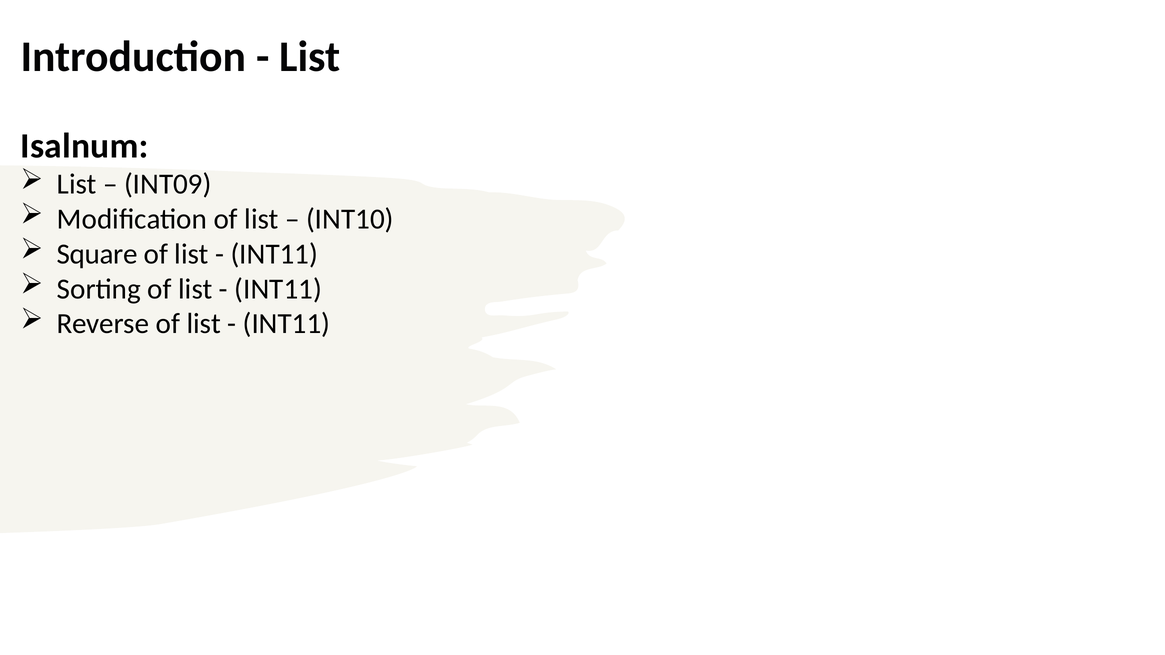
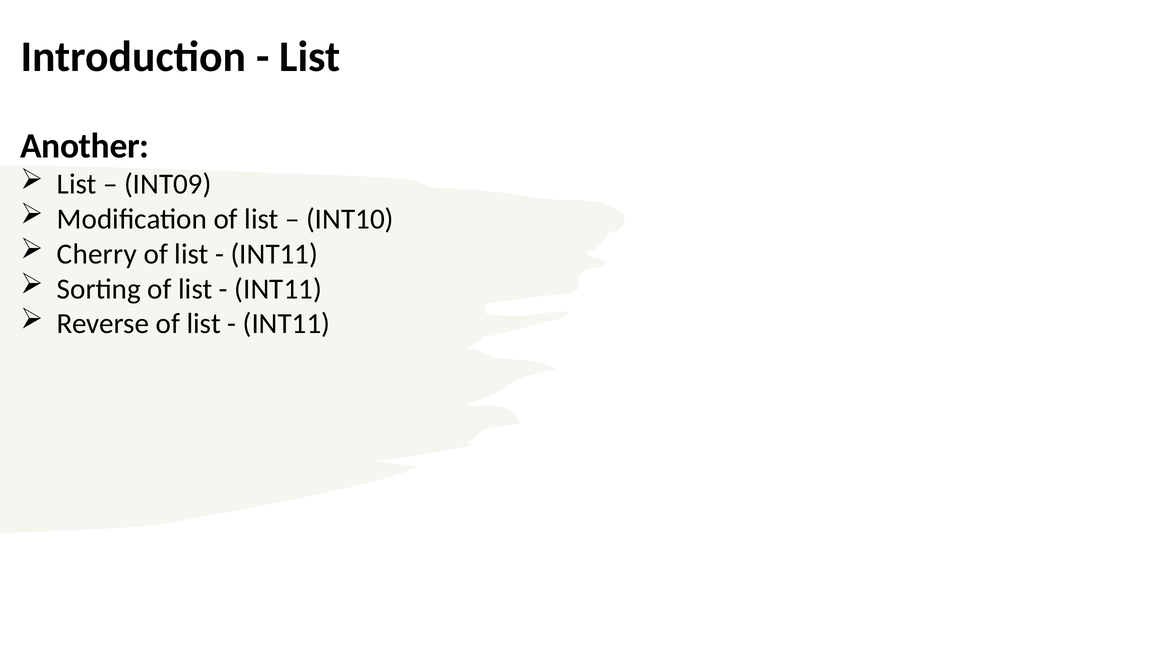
Isalnum: Isalnum -> Another
Square: Square -> Cherry
